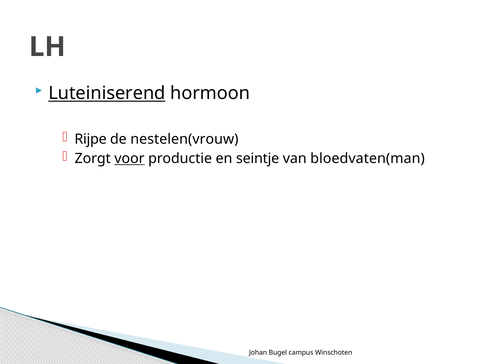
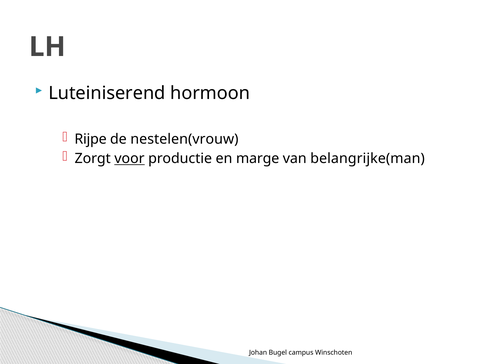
Luteiniserend underline: present -> none
seintje: seintje -> marge
bloedvaten(man: bloedvaten(man -> belangrijke(man
